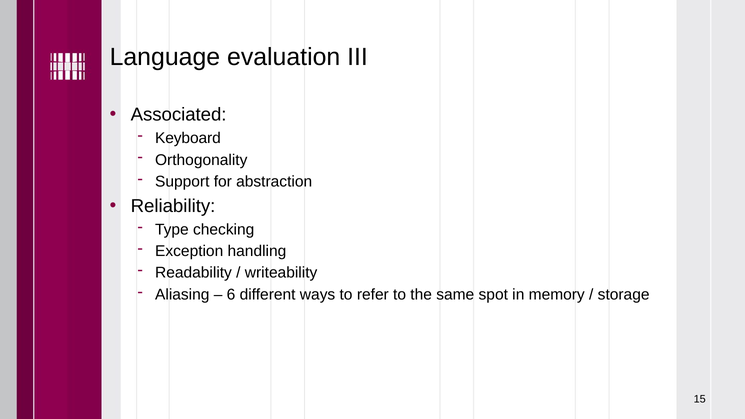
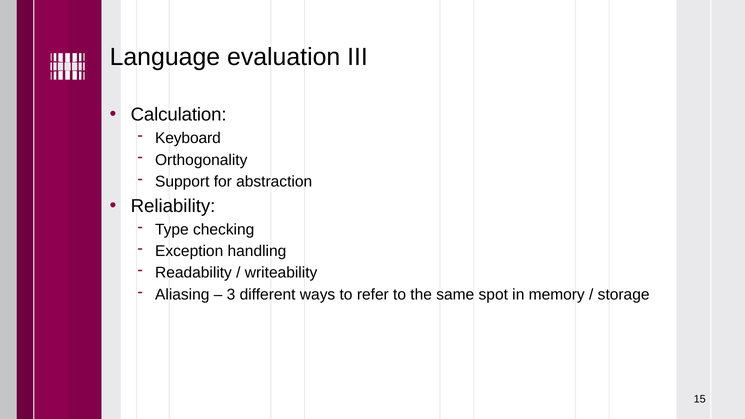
Associated: Associated -> Calculation
6: 6 -> 3
